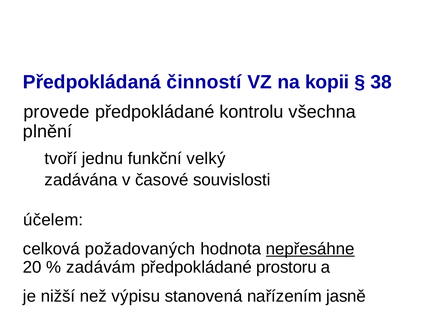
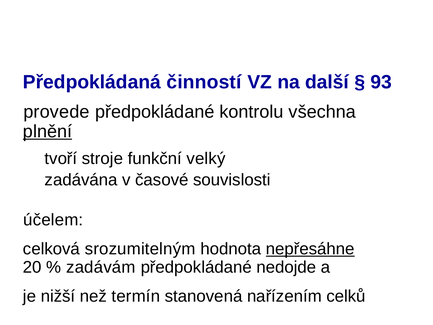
kopii: kopii -> další
38: 38 -> 93
plnění underline: none -> present
jednu: jednu -> stroje
požadovaných: požadovaných -> srozumitelným
prostoru: prostoru -> nedojde
výpisu: výpisu -> termín
jasně: jasně -> celků
